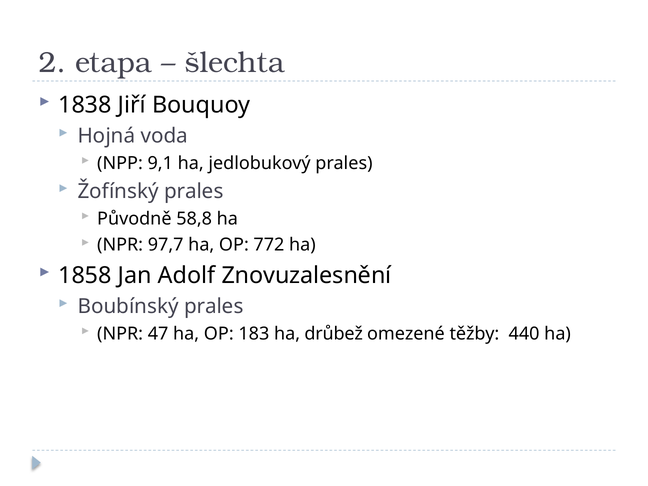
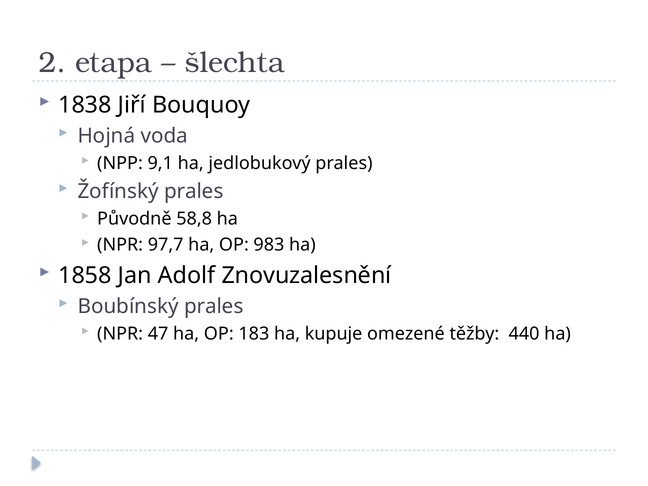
772: 772 -> 983
drůbež: drůbež -> kupuje
